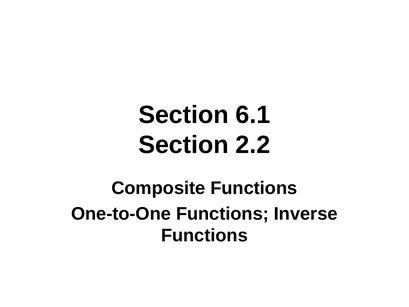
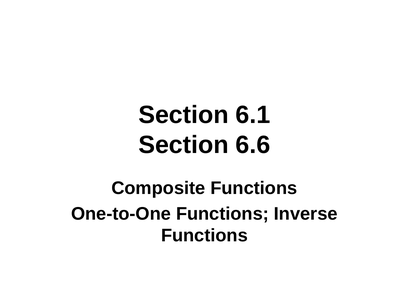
2.2: 2.2 -> 6.6
